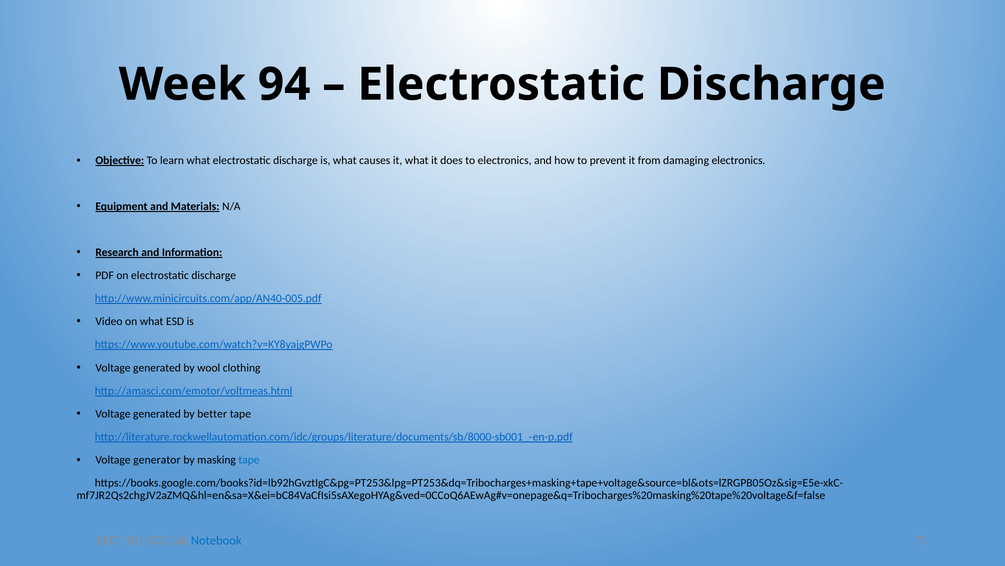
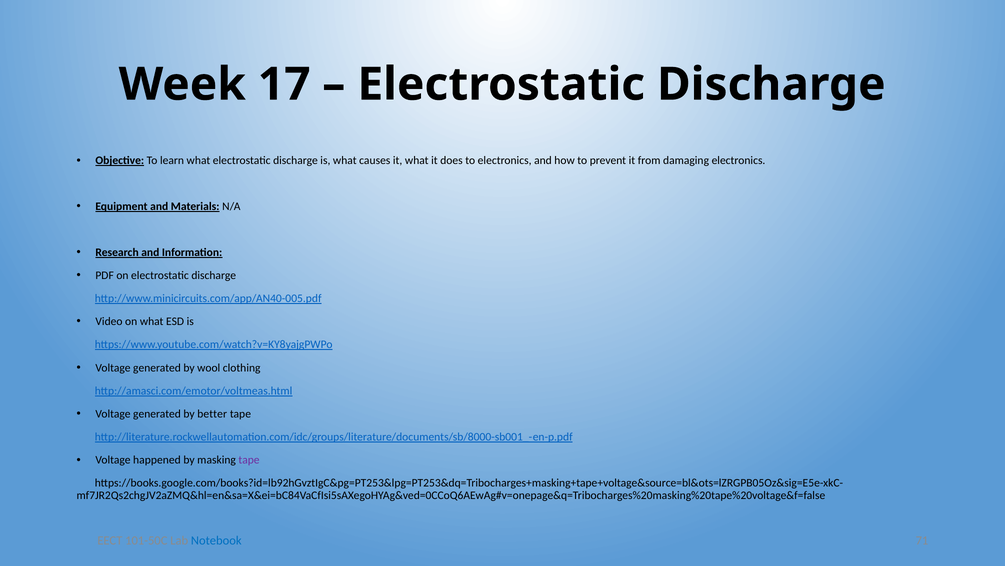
94: 94 -> 17
generator: generator -> happened
tape at (249, 460) colour: blue -> purple
